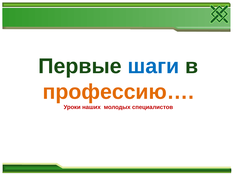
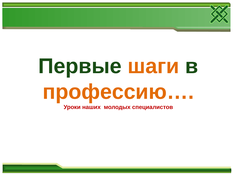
шаги colour: blue -> orange
